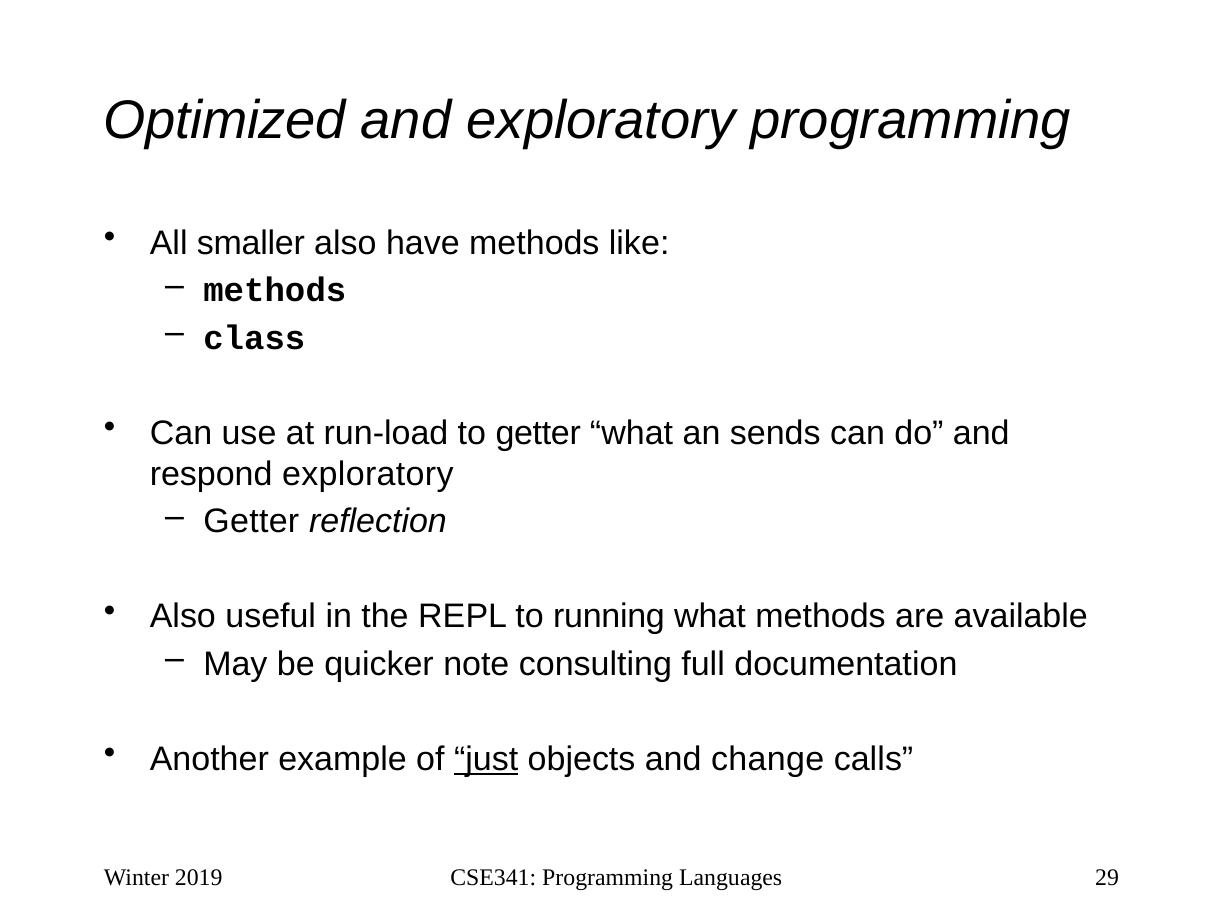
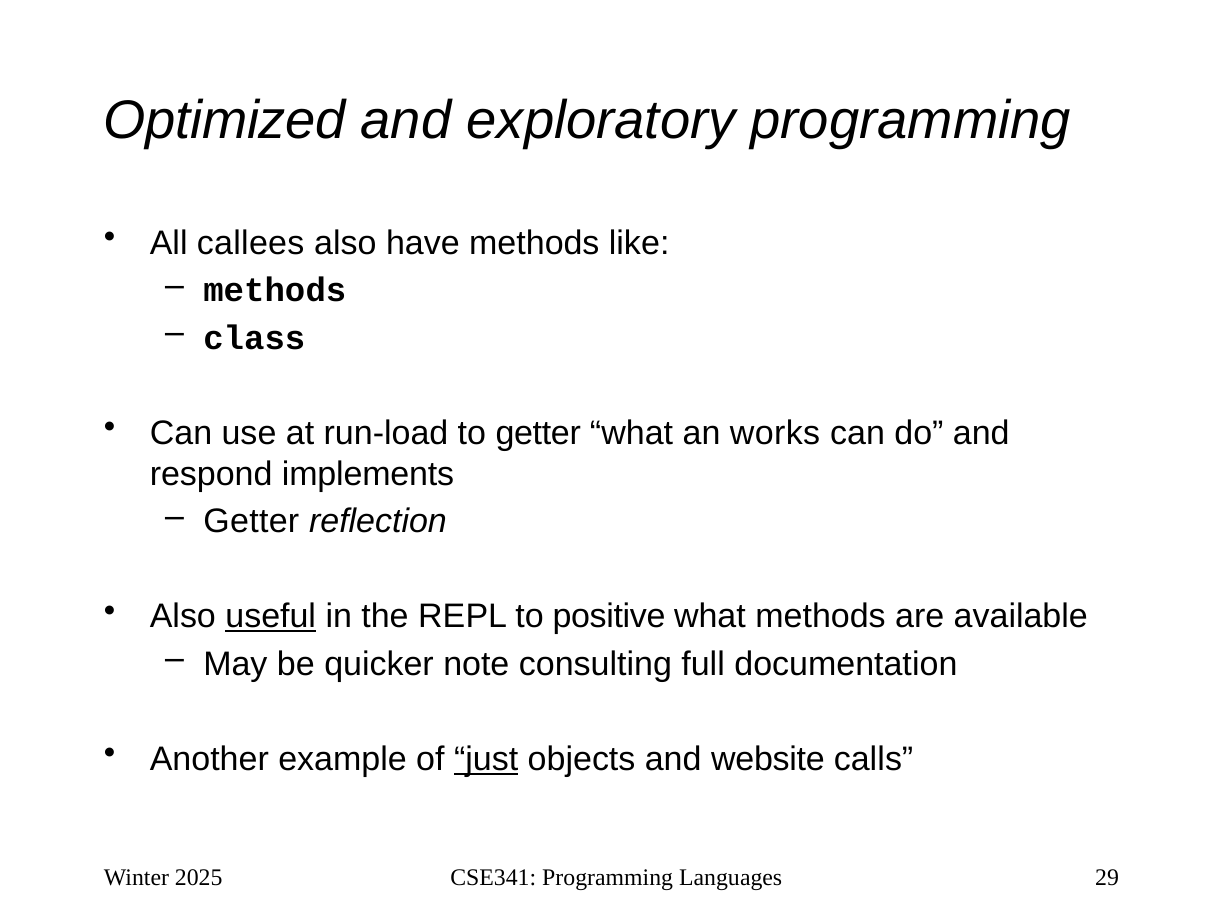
smaller: smaller -> callees
sends: sends -> works
respond exploratory: exploratory -> implements
useful underline: none -> present
running: running -> positive
change: change -> website
2019: 2019 -> 2025
